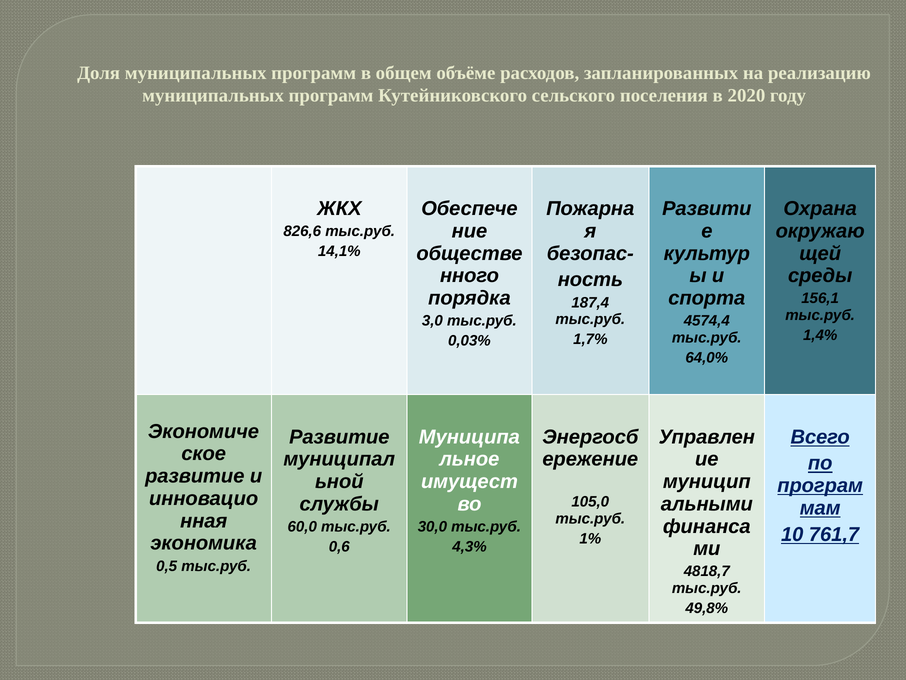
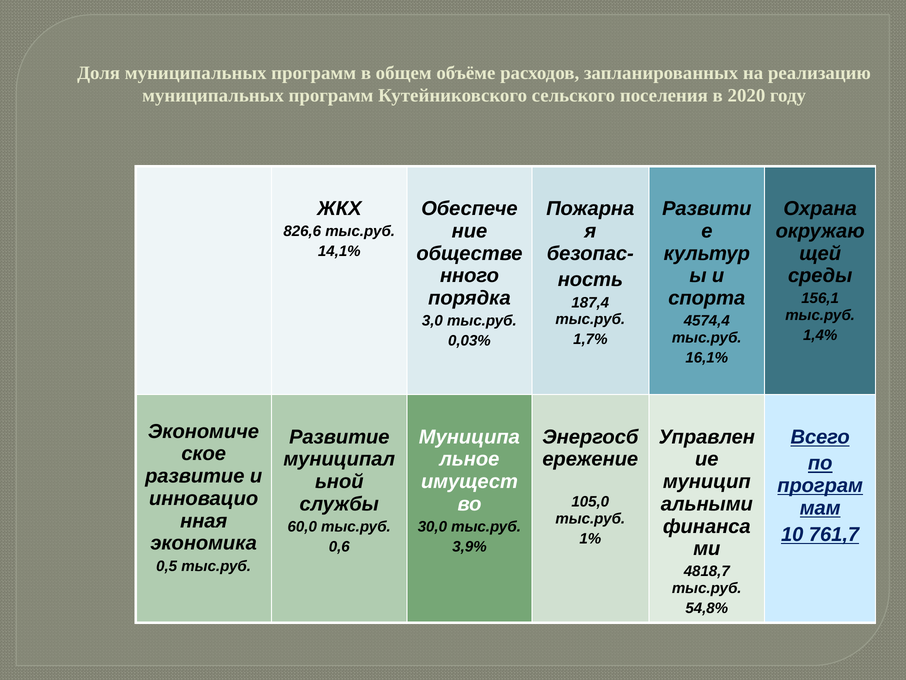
64,0%: 64,0% -> 16,1%
4,3%: 4,3% -> 3,9%
49,8%: 49,8% -> 54,8%
